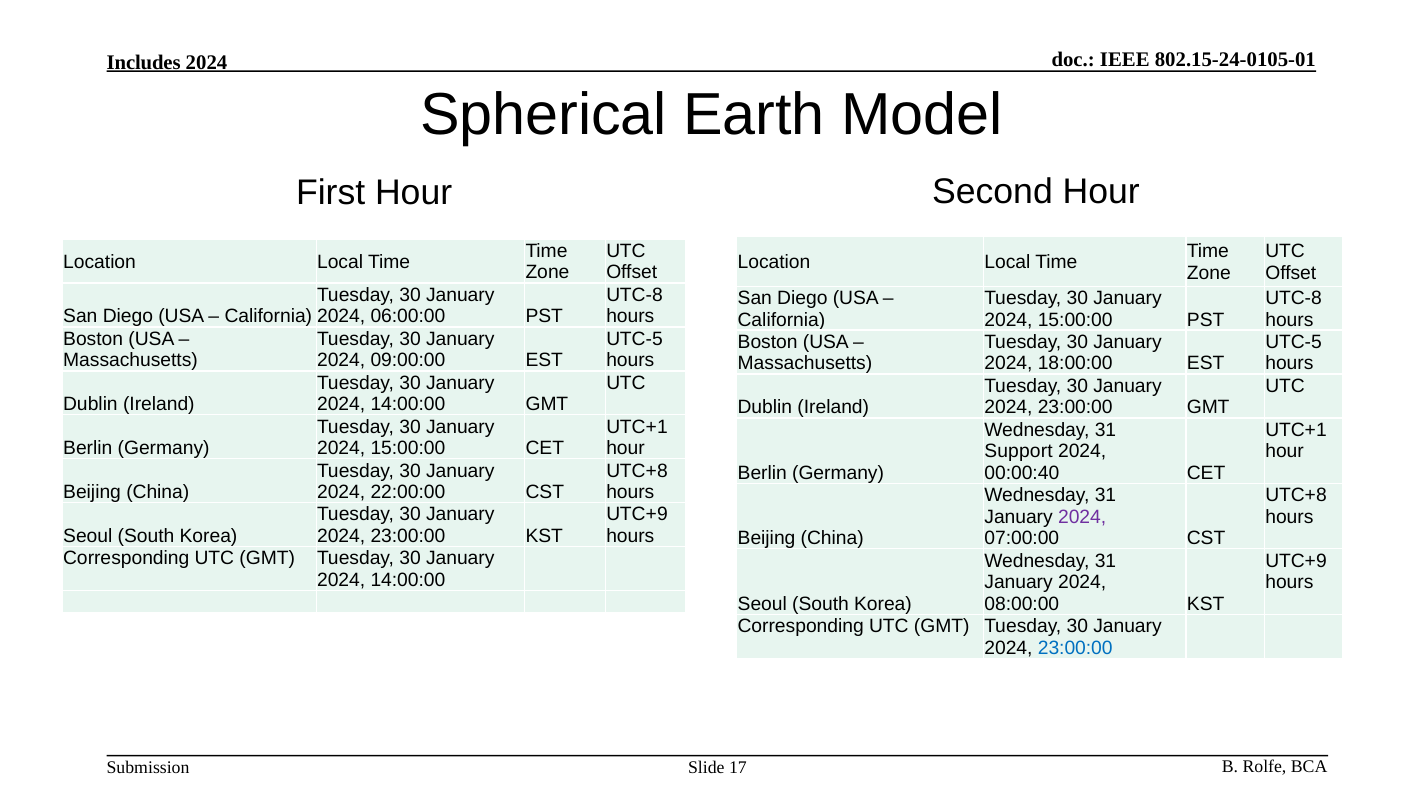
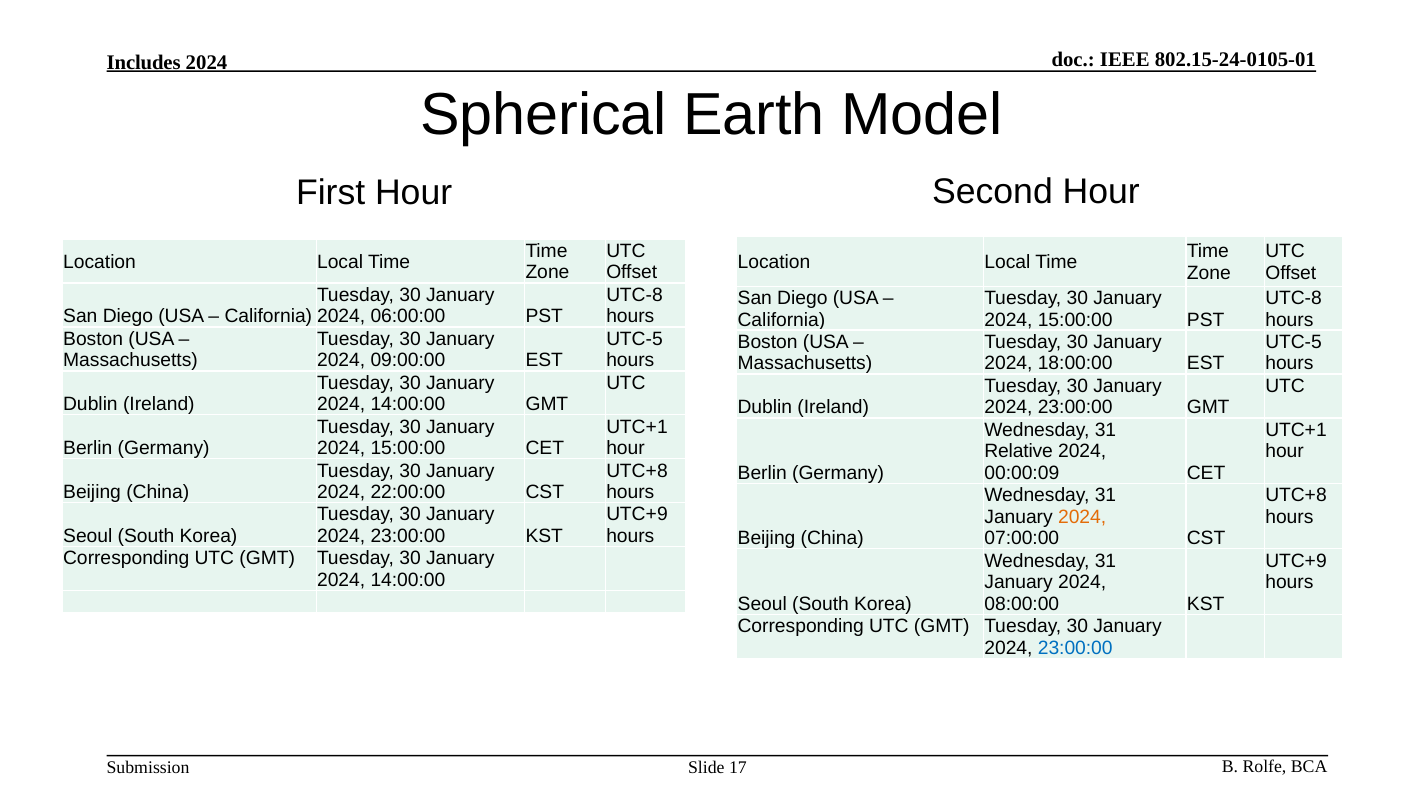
Support: Support -> Relative
00:00:40: 00:00:40 -> 00:00:09
2024 at (1082, 517) colour: purple -> orange
